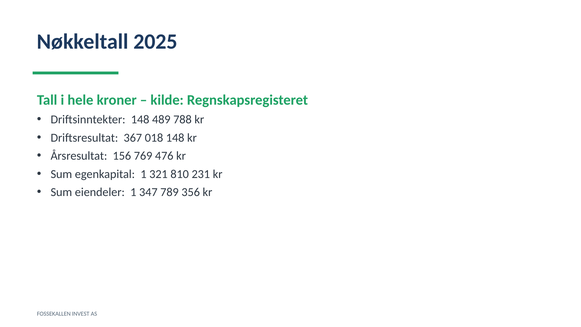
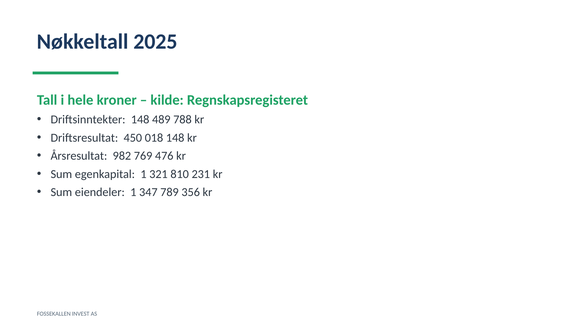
367: 367 -> 450
156: 156 -> 982
